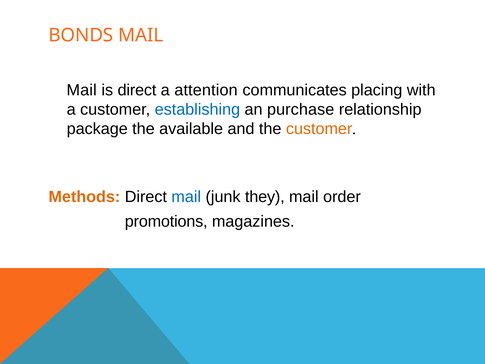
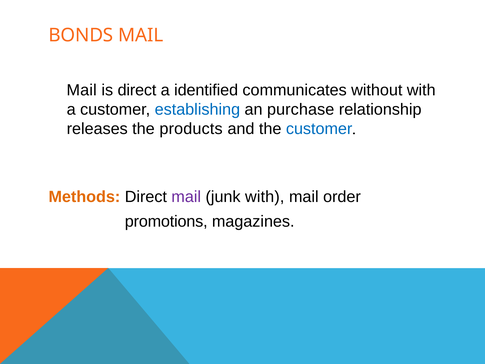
attention: attention -> identified
placing: placing -> without
package: package -> releases
available: available -> products
customer at (319, 129) colour: orange -> blue
mail at (186, 197) colour: blue -> purple
junk they: they -> with
